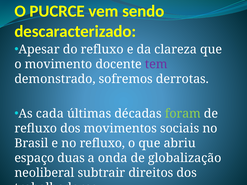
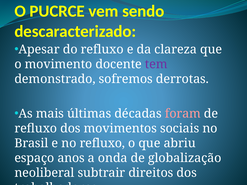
cada: cada -> mais
foram colour: light green -> pink
duas: duas -> anos
